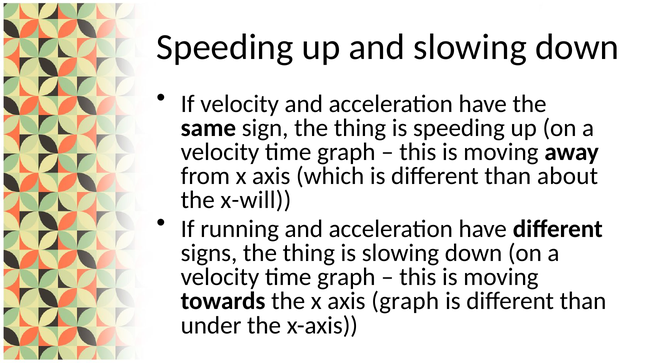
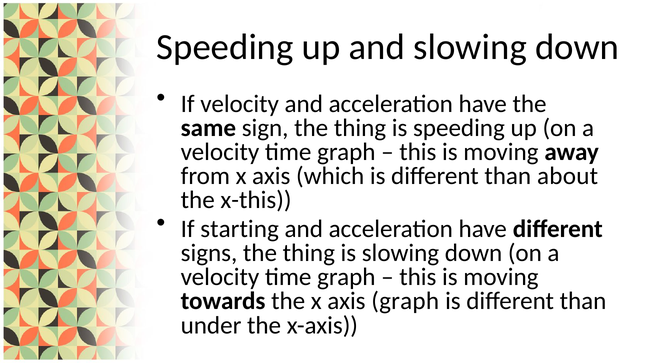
x-will: x-will -> x-this
running: running -> starting
